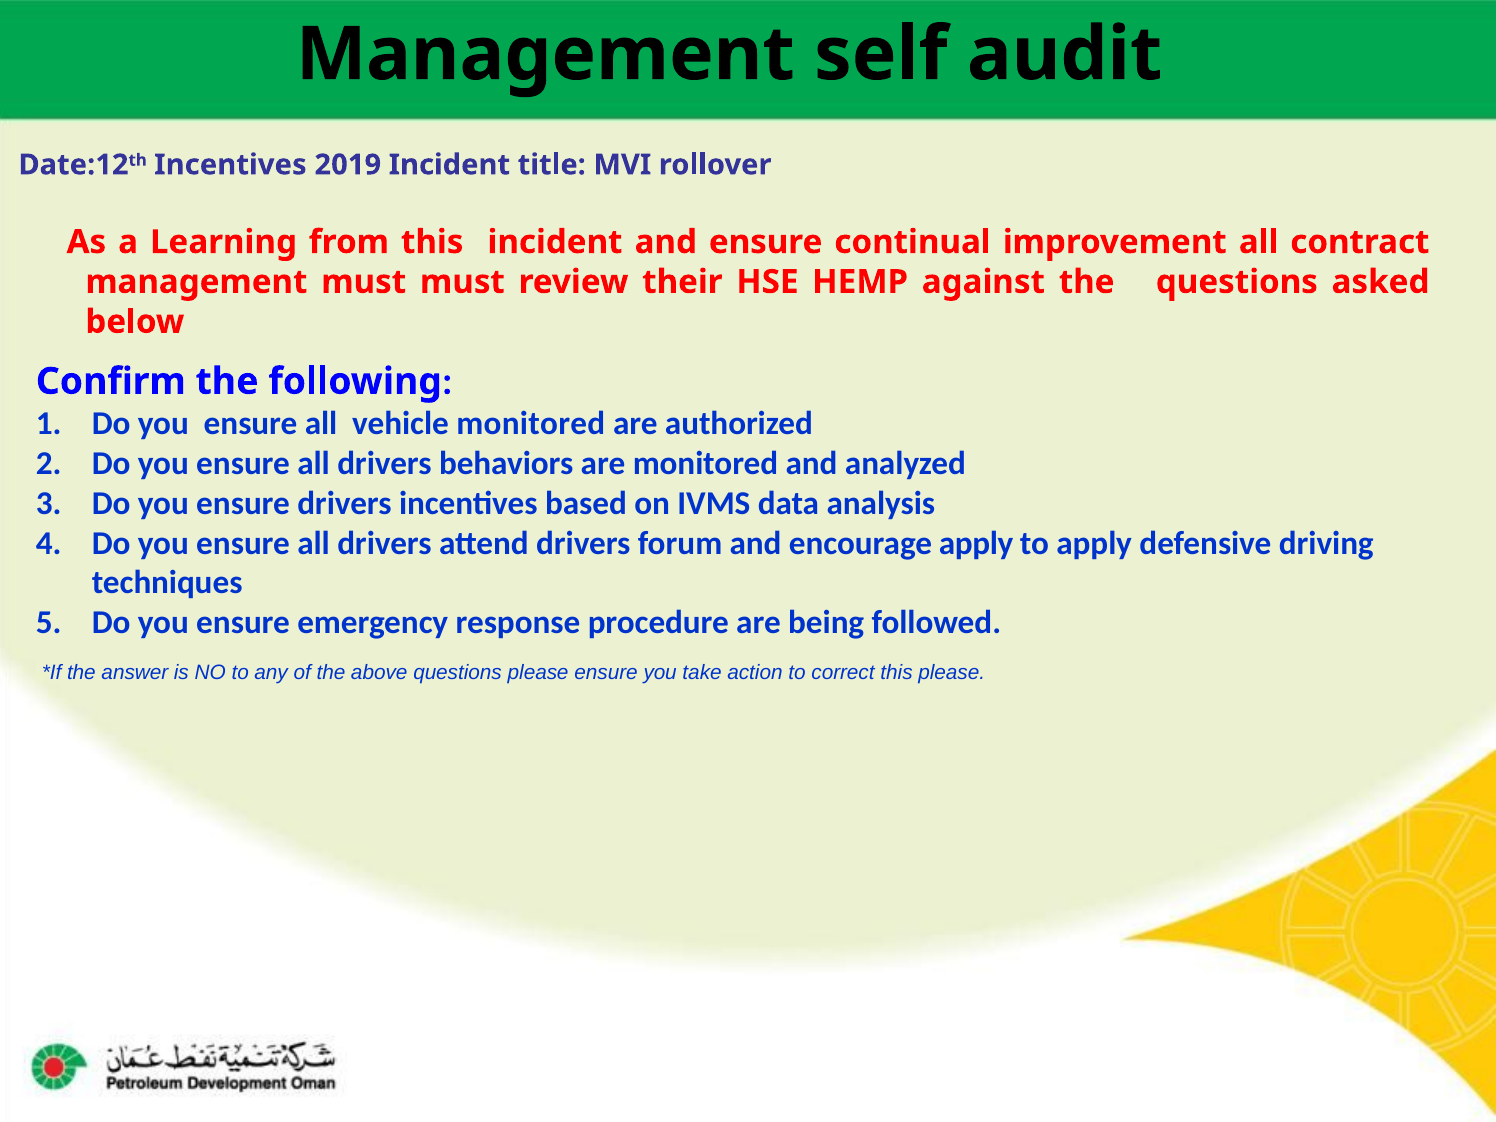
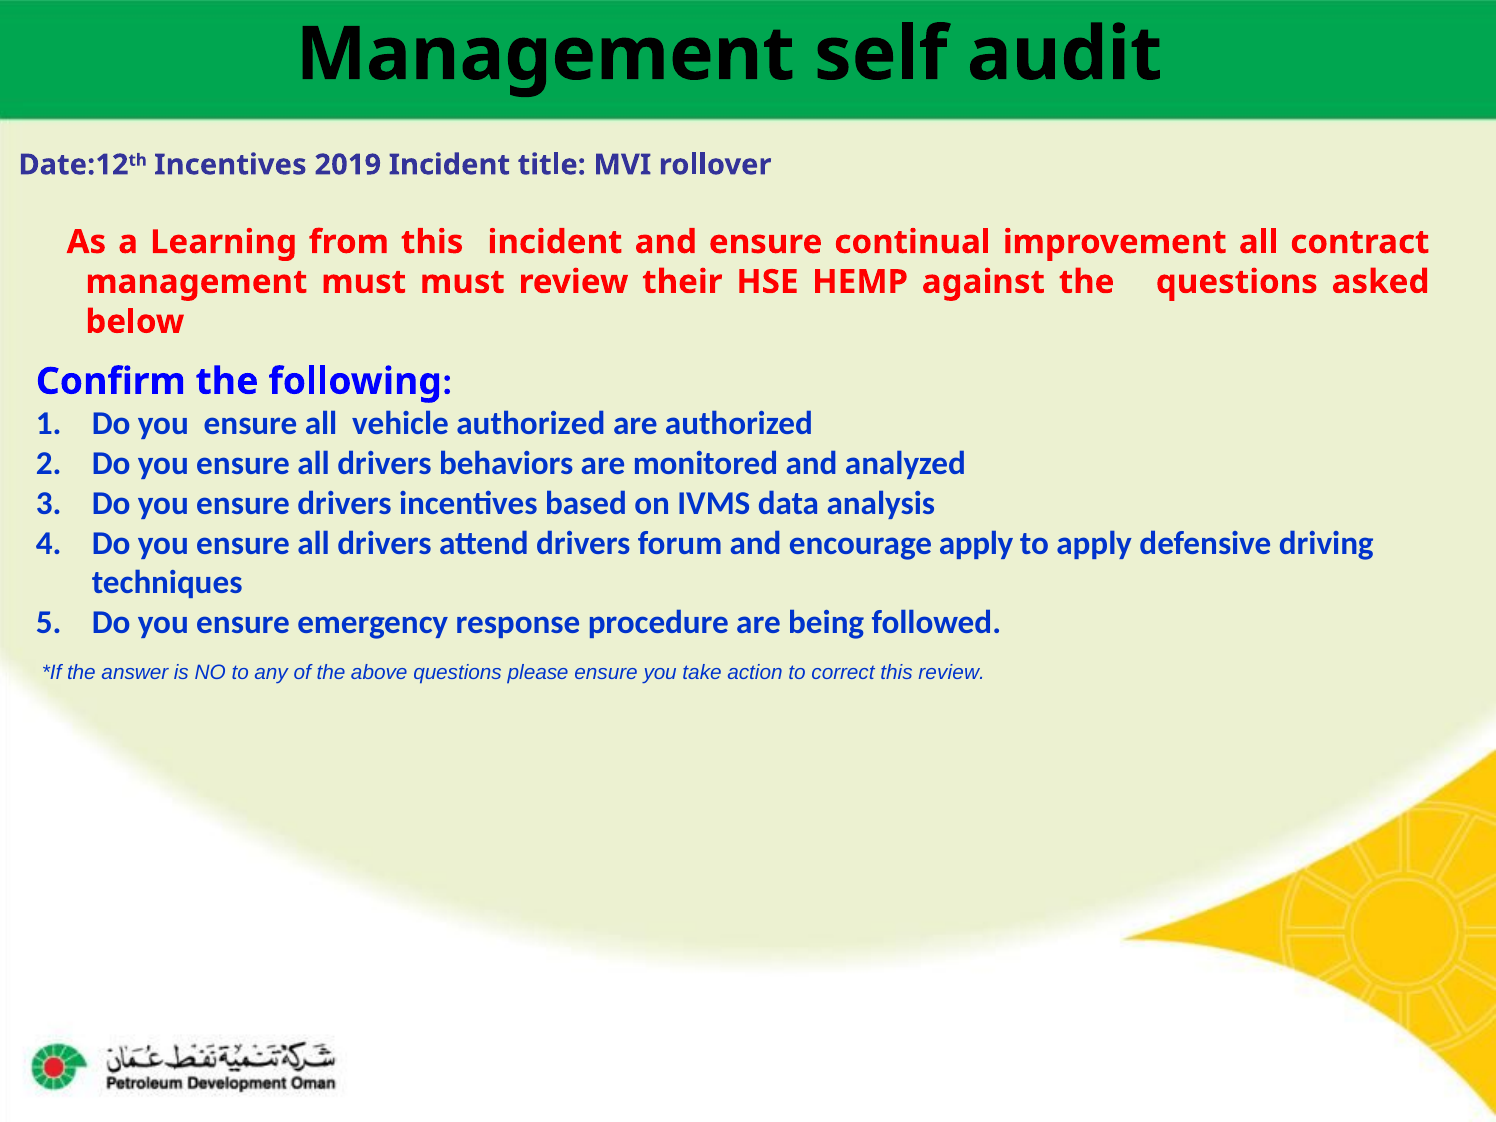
vehicle monitored: monitored -> authorized
this please: please -> review
